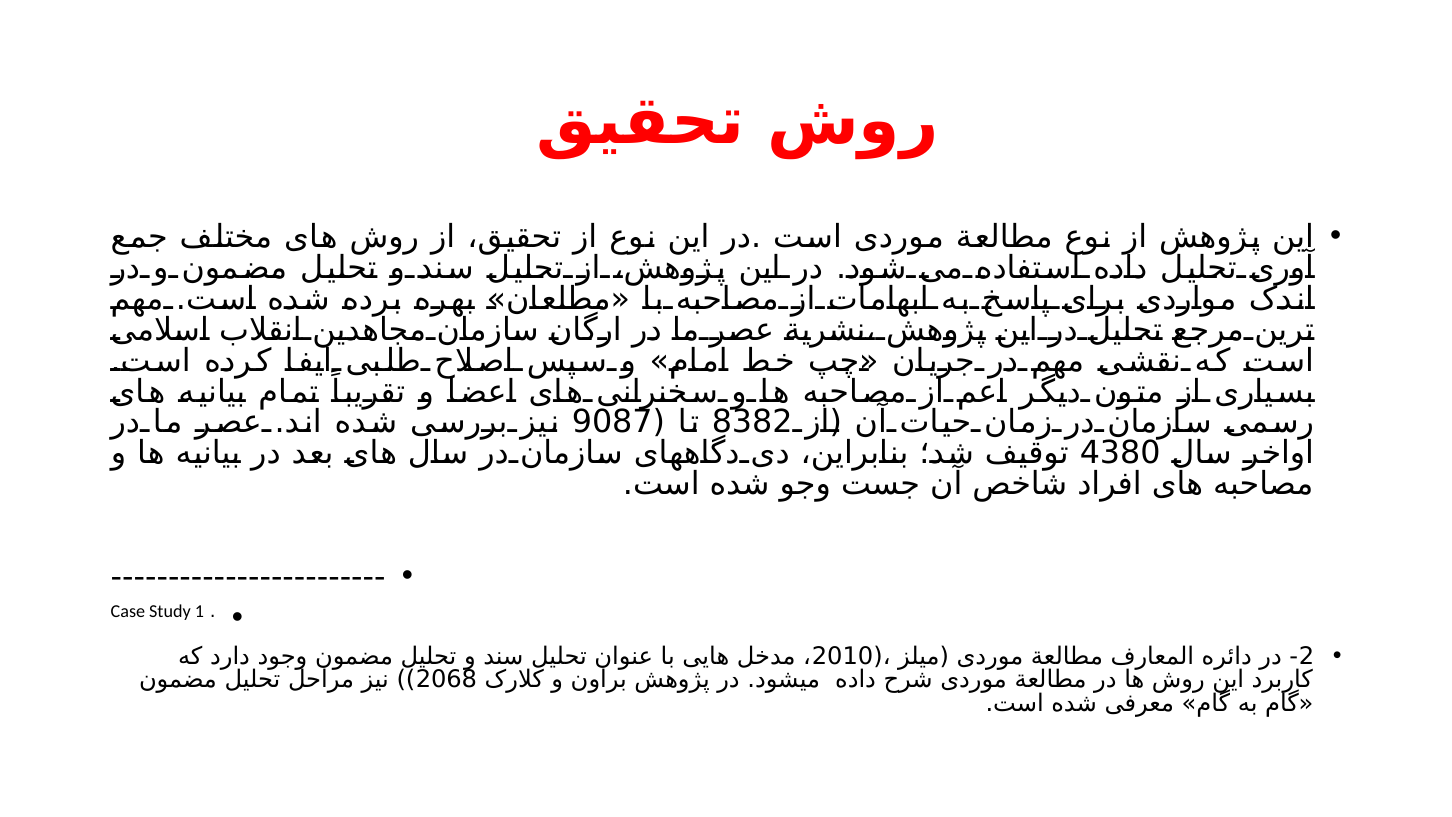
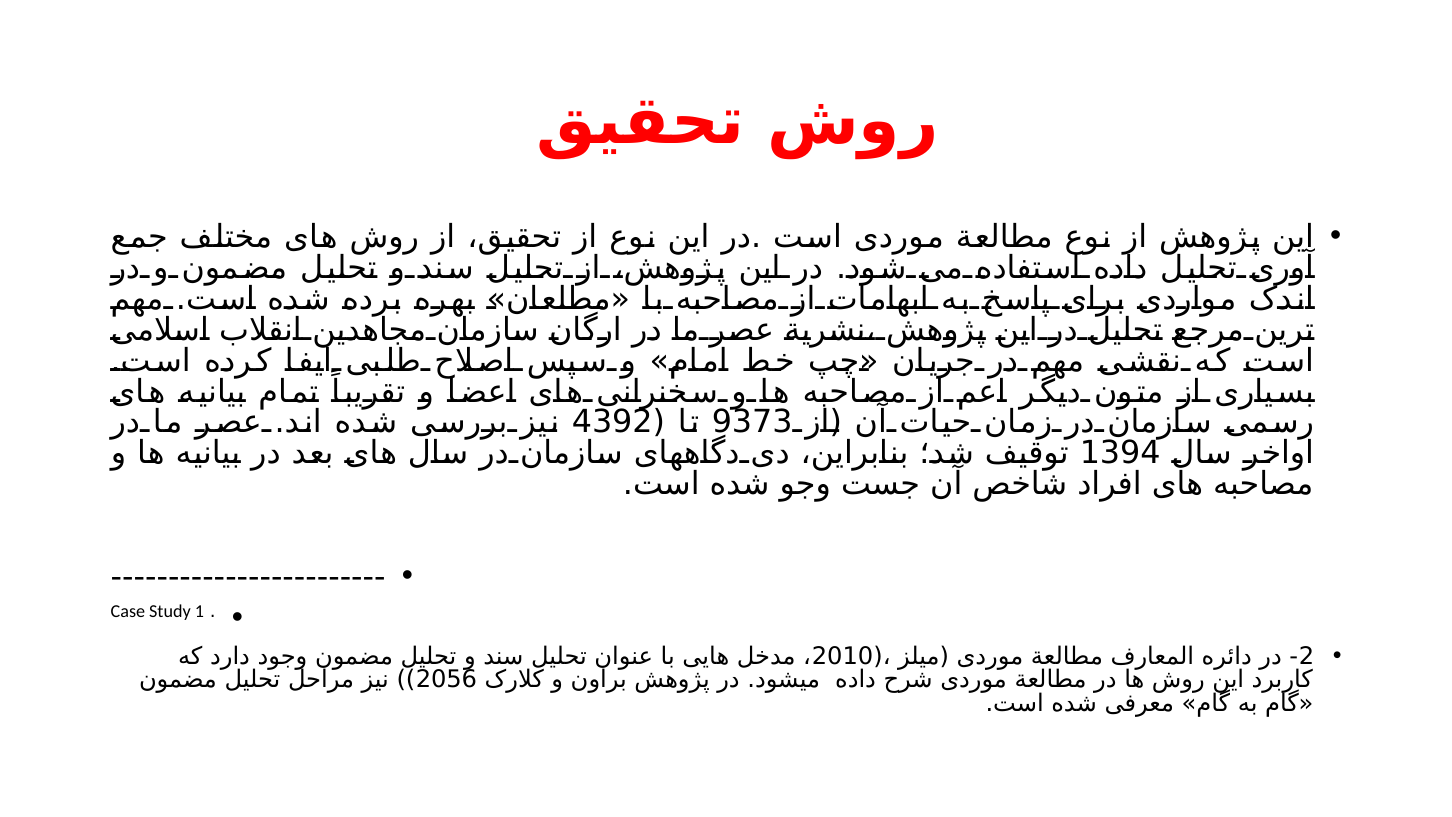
9087: 9087 -> 4392
8382: 8382 -> 9373
4380: 4380 -> 1394
2068: 2068 -> 2056
